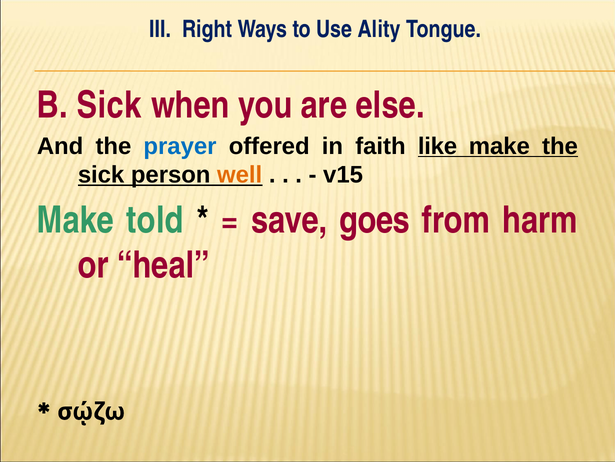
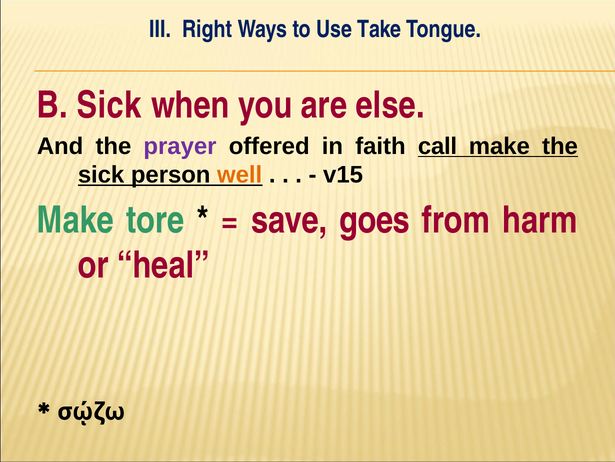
Ality: Ality -> Take
prayer colour: blue -> purple
like: like -> call
told: told -> tore
